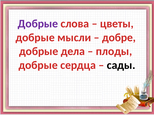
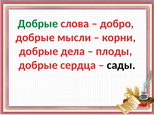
Добрые at (38, 24) colour: purple -> green
цветы: цветы -> добро
добре: добре -> корни
